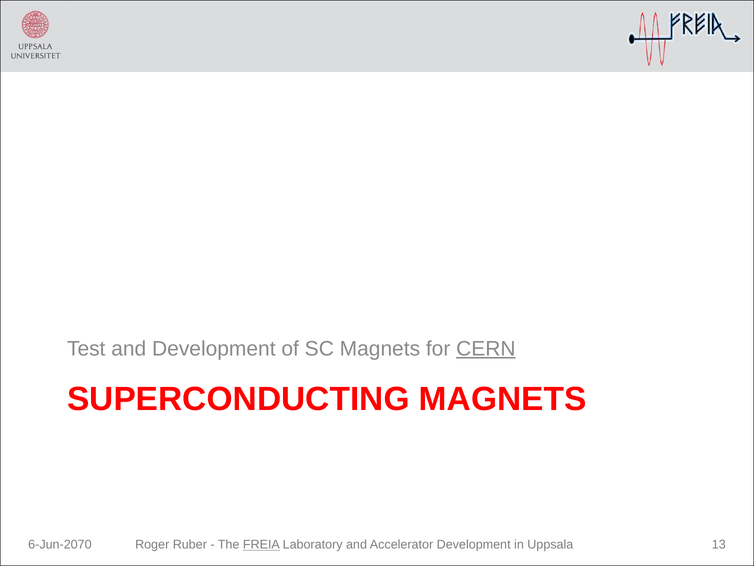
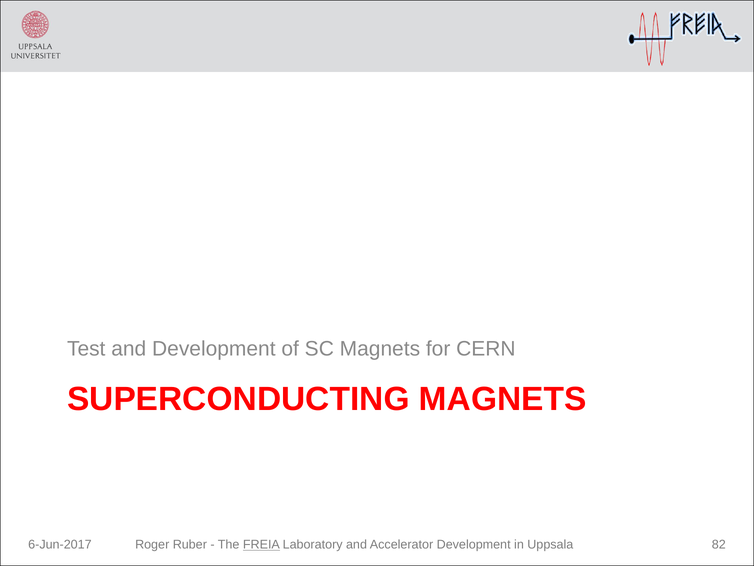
CERN underline: present -> none
6-Jun-2070: 6-Jun-2070 -> 6-Jun-2017
13: 13 -> 82
